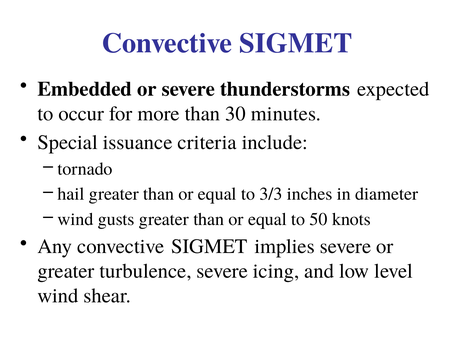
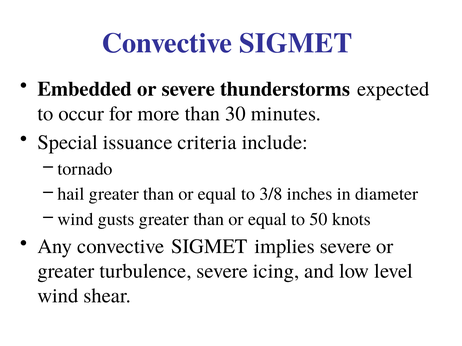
3/3: 3/3 -> 3/8
